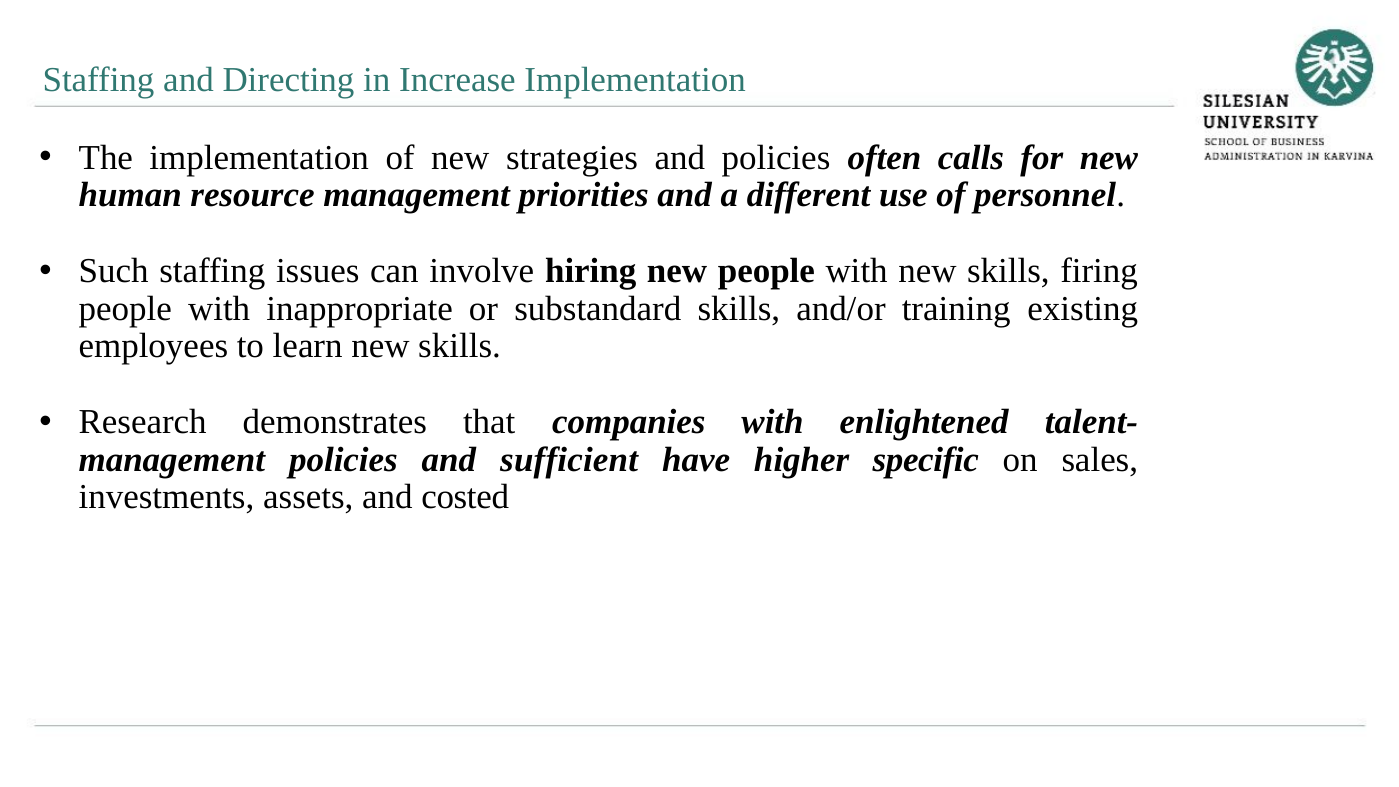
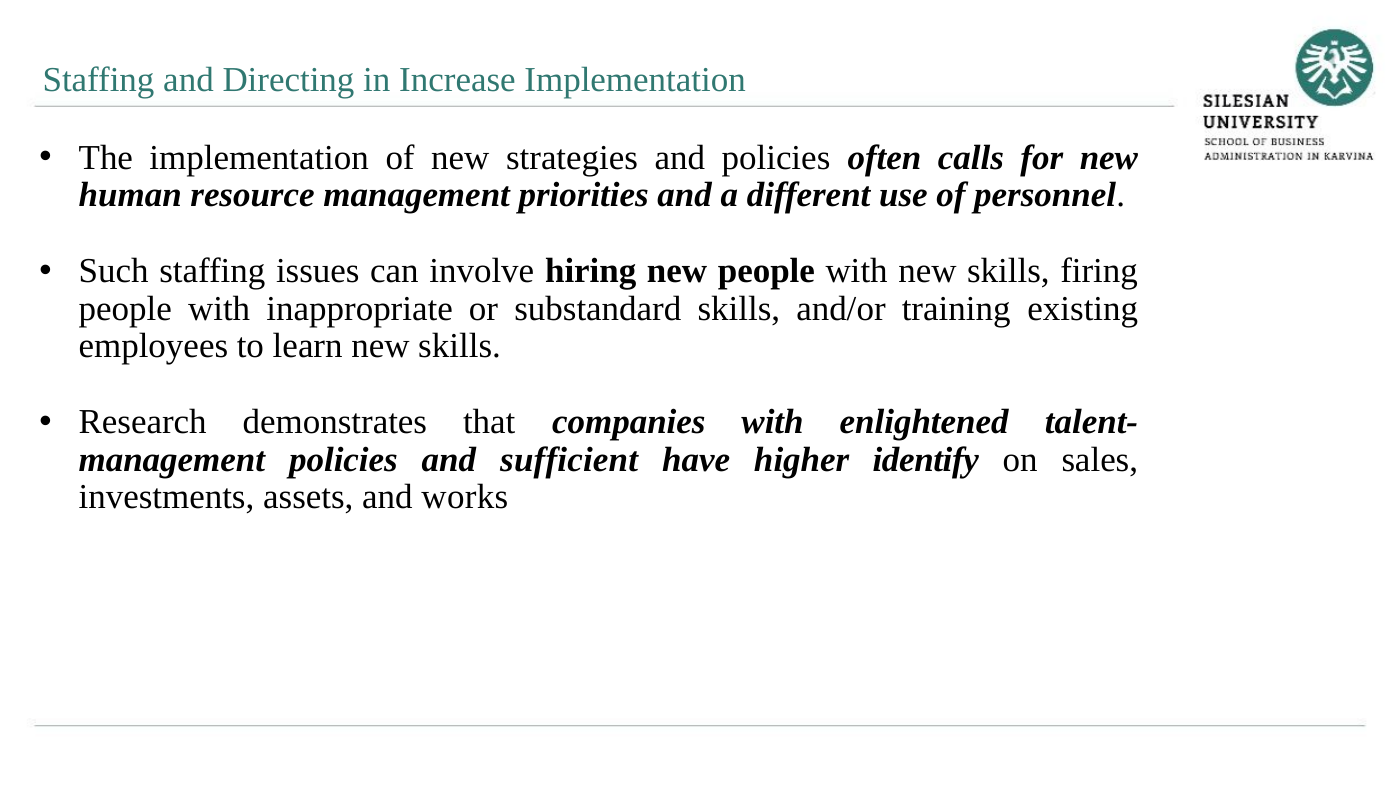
specific: specific -> identify
costed: costed -> works
